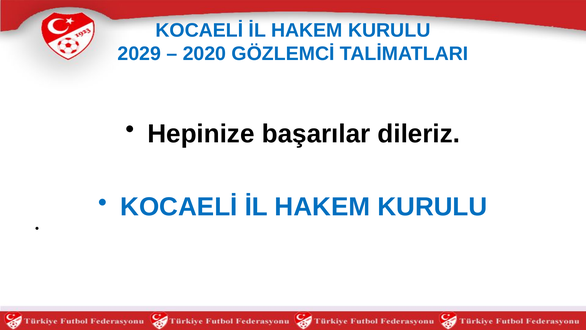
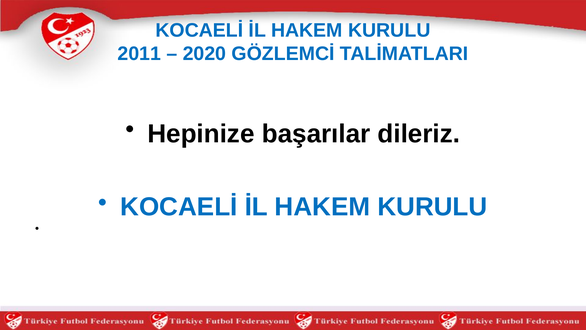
2029: 2029 -> 2011
